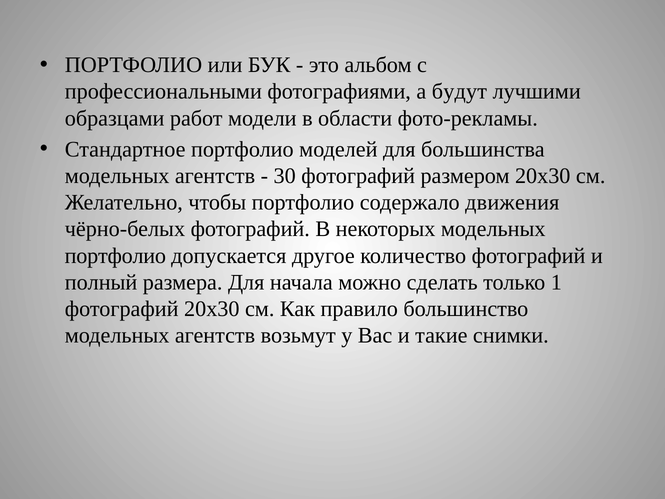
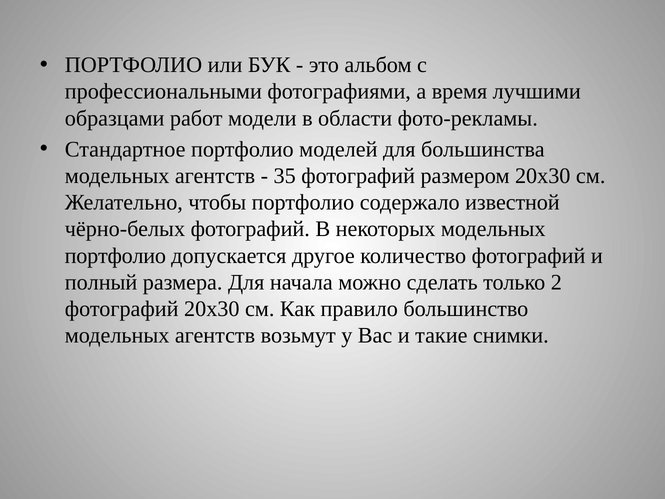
будут: будут -> время
30: 30 -> 35
движения: движения -> известной
1: 1 -> 2
